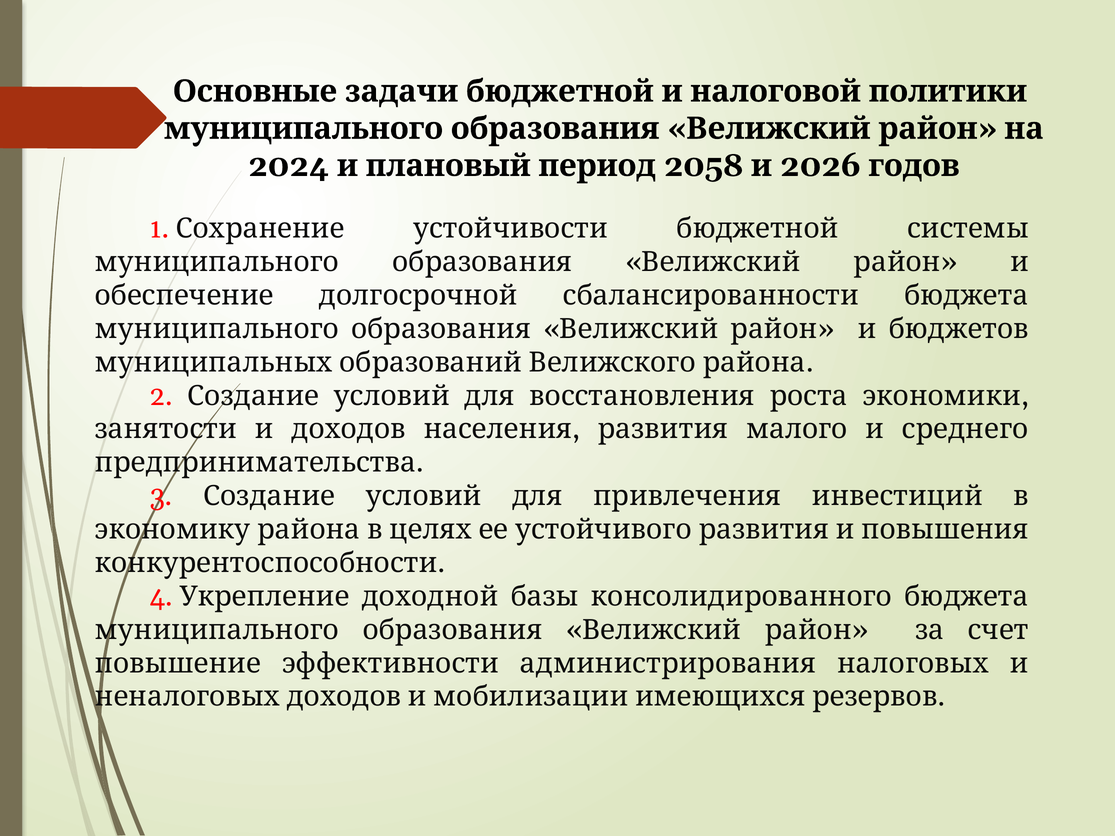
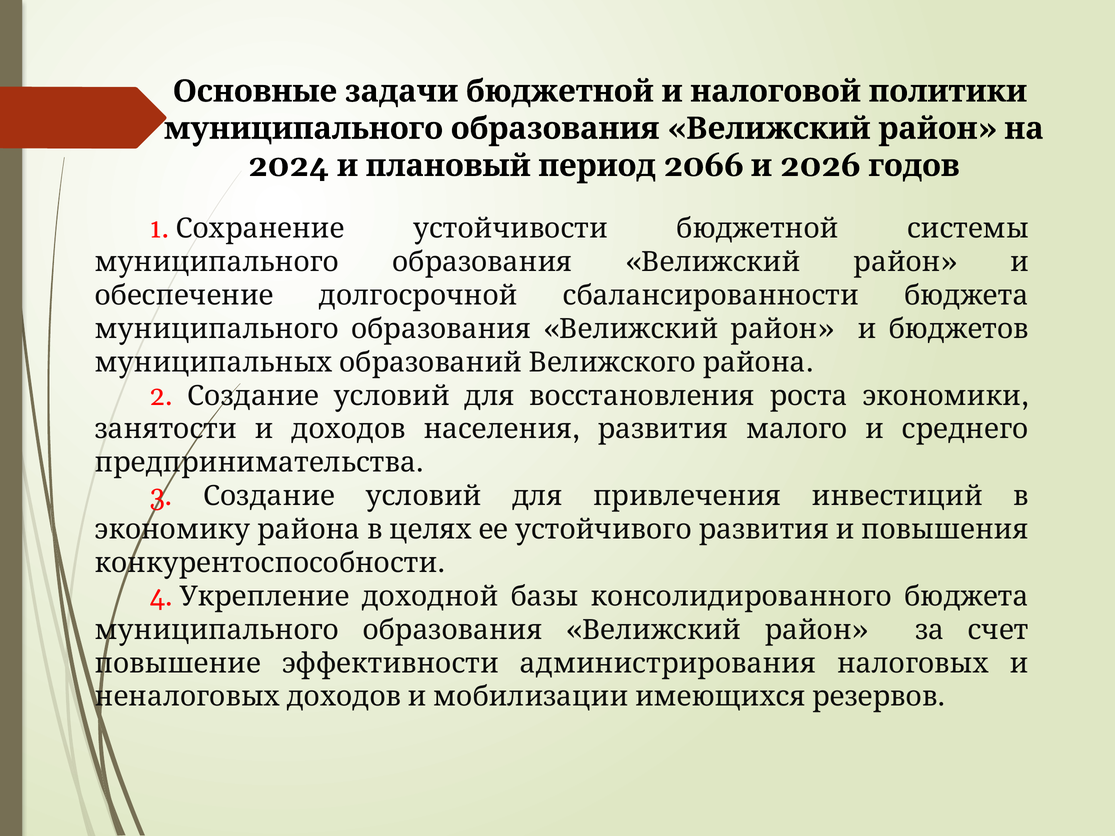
2058: 2058 -> 2066
